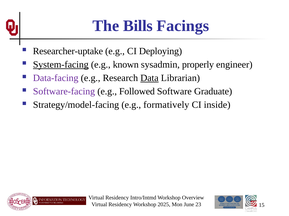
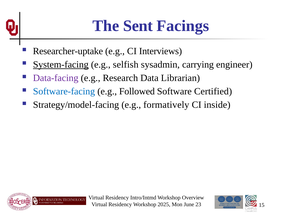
Bills: Bills -> Sent
Deploying: Deploying -> Interviews
known: known -> selfish
properly: properly -> carrying
Data underline: present -> none
Software-facing colour: purple -> blue
Graduate: Graduate -> Certified
